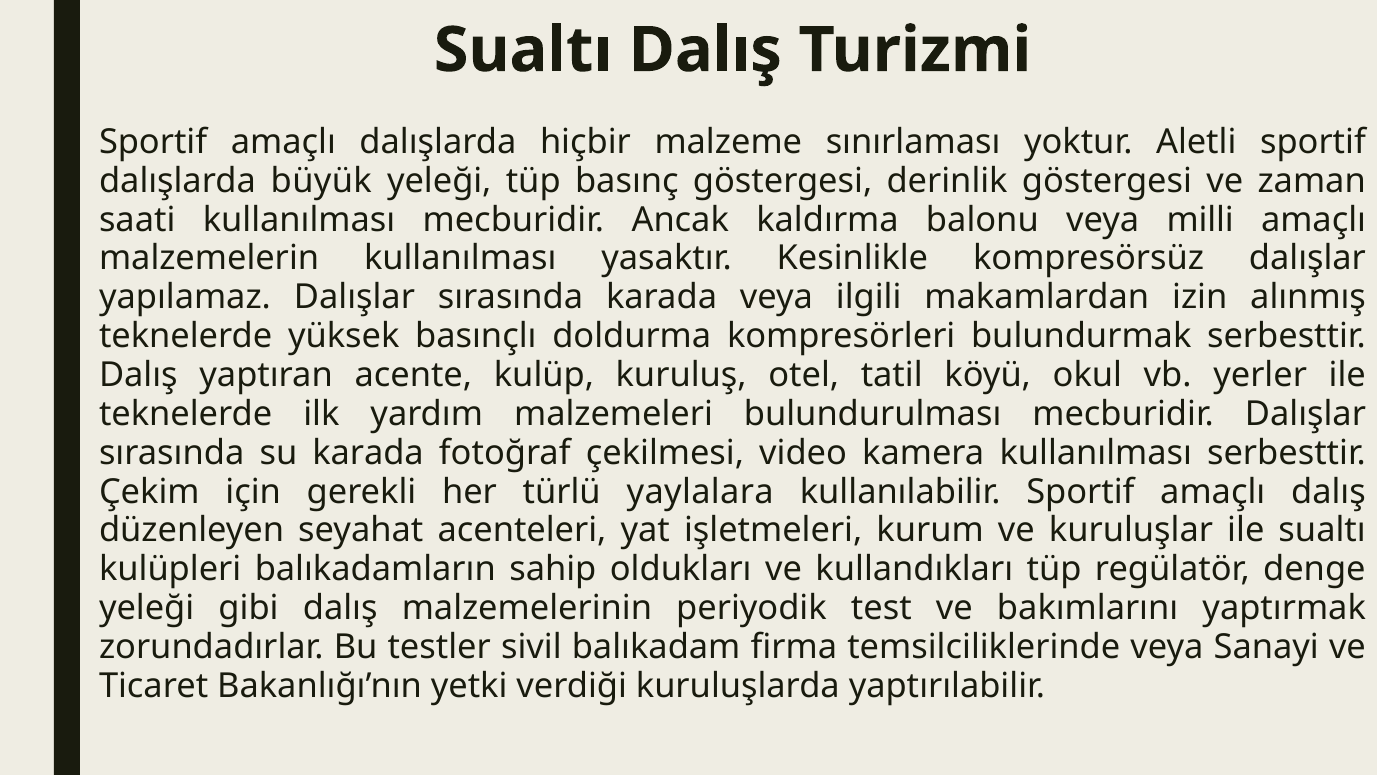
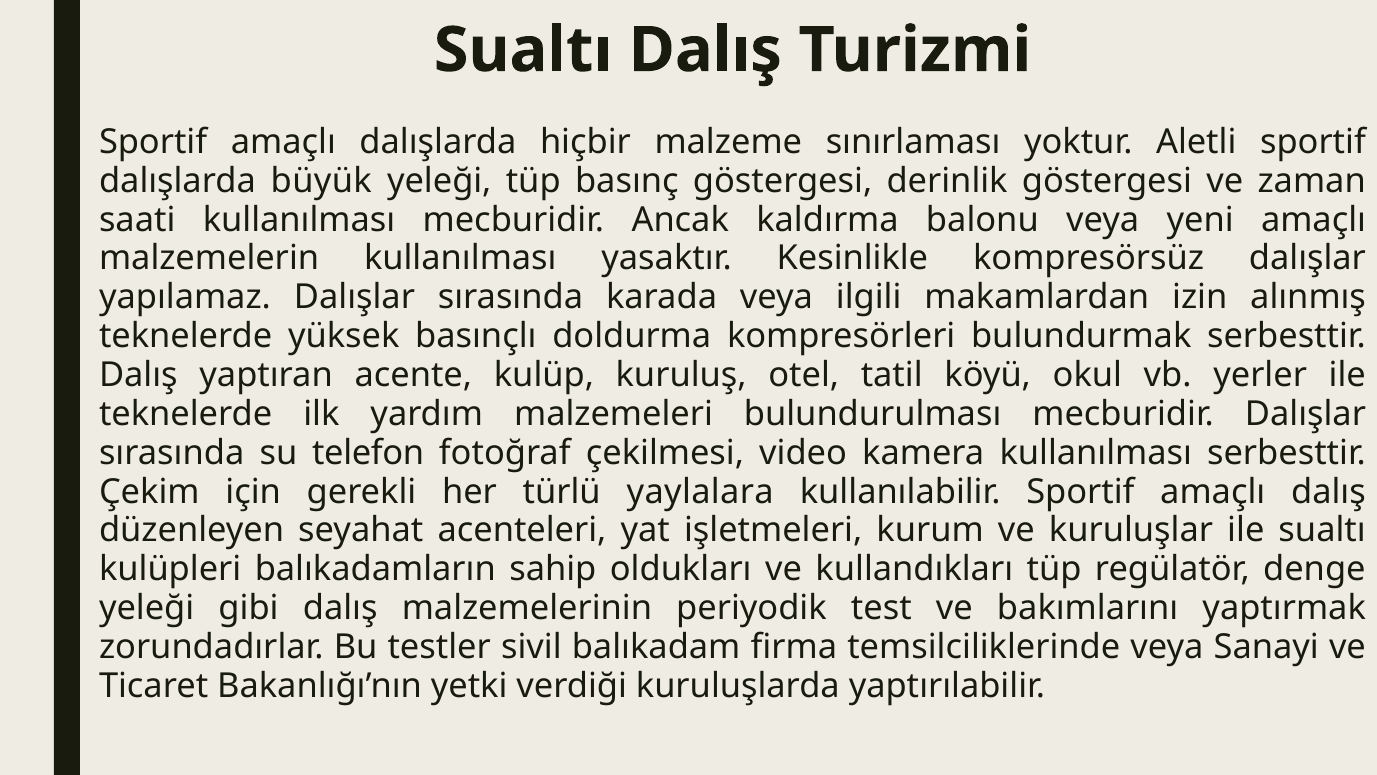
milli: milli -> yeni
su karada: karada -> telefon
